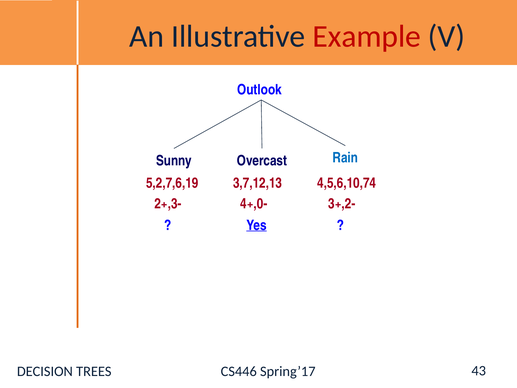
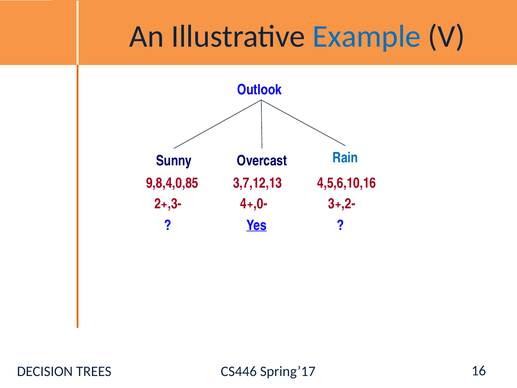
Example colour: red -> blue
5,2,7,6,19: 5,2,7,6,19 -> 9,8,4,0,85
4,5,6,10,74: 4,5,6,10,74 -> 4,5,6,10,16
43: 43 -> 16
